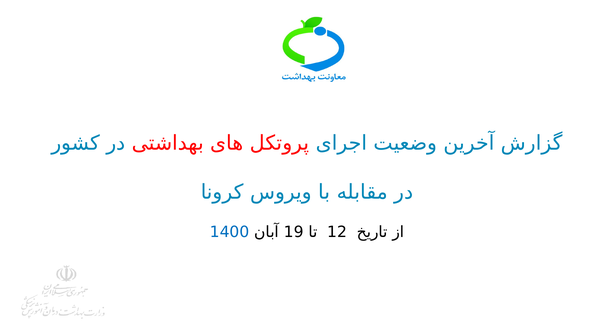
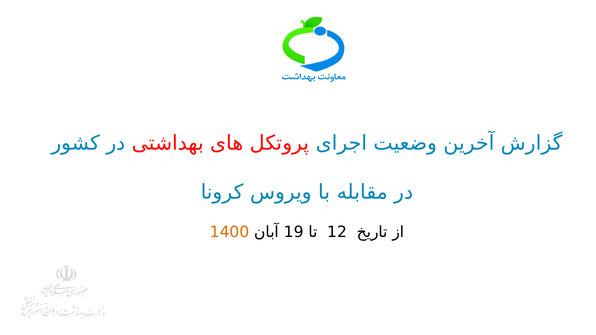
1400 colour: blue -> orange
